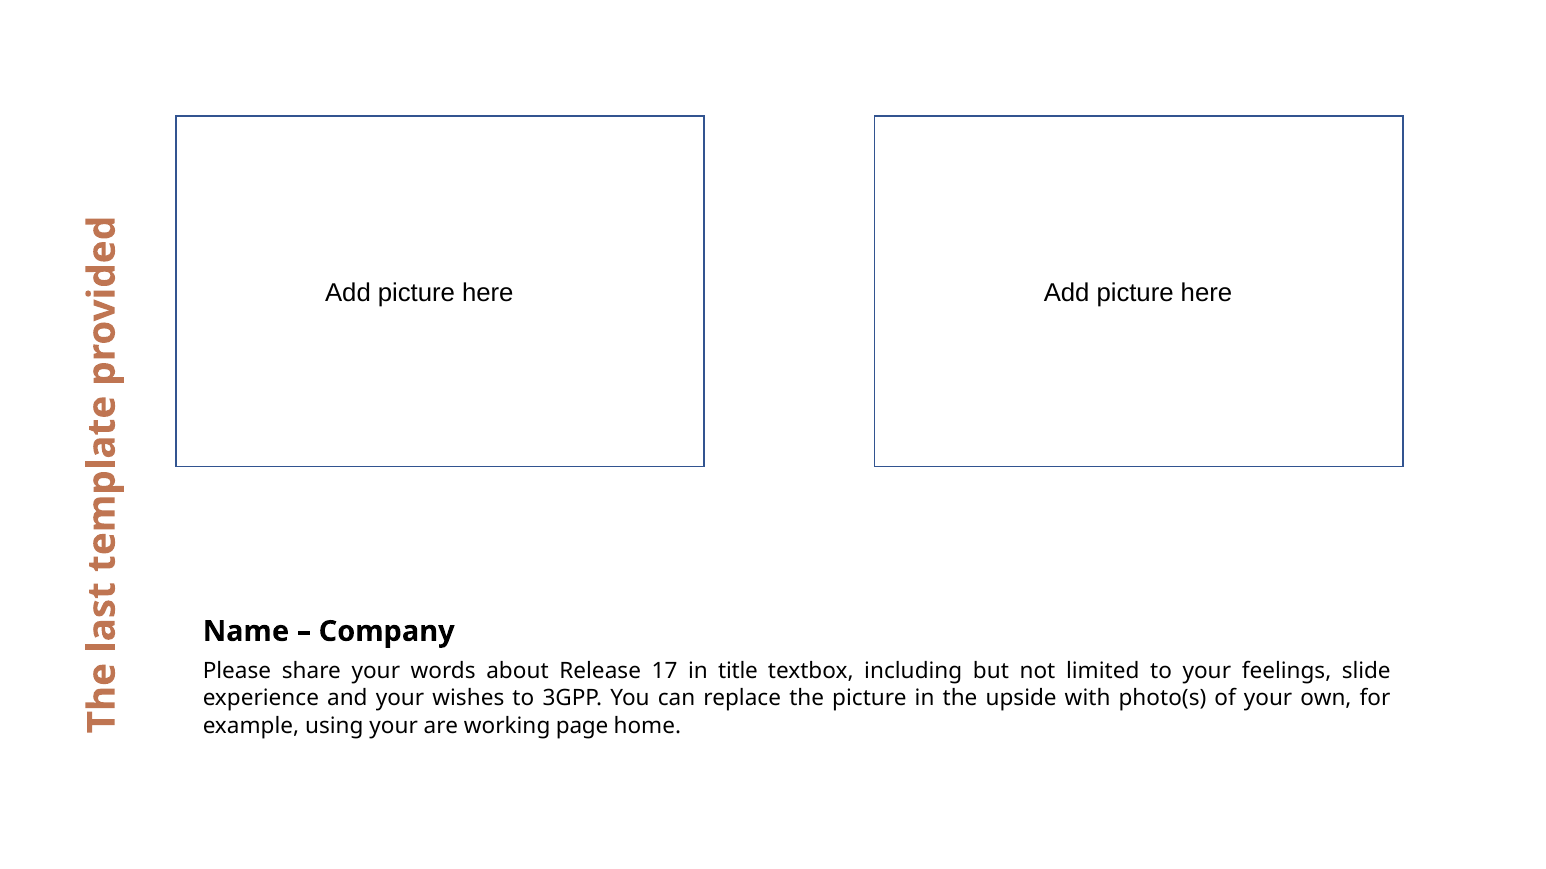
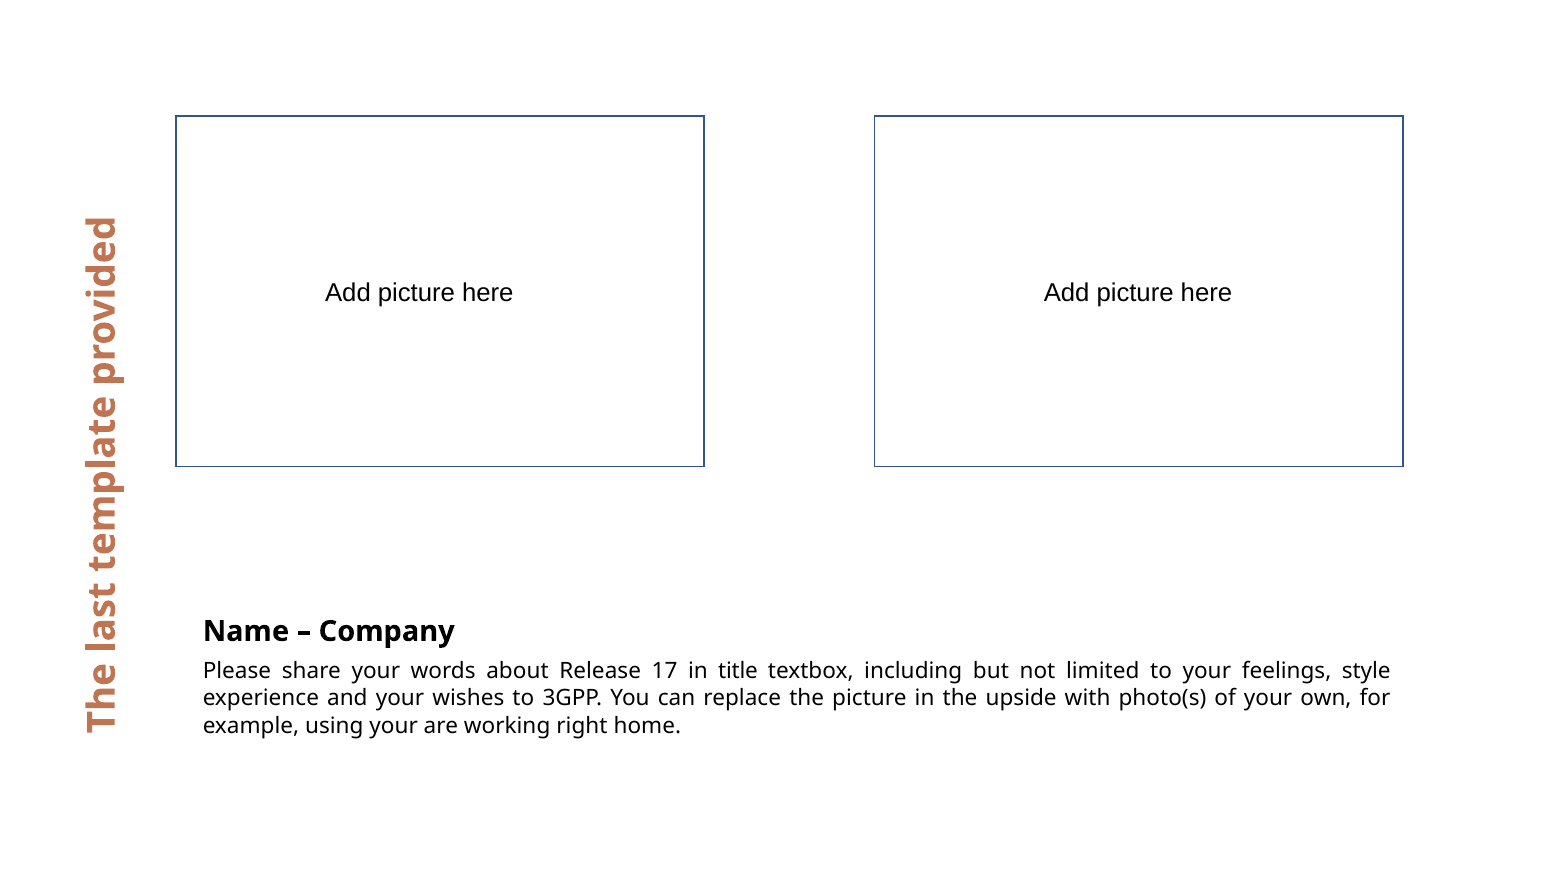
slide: slide -> style
page: page -> right
